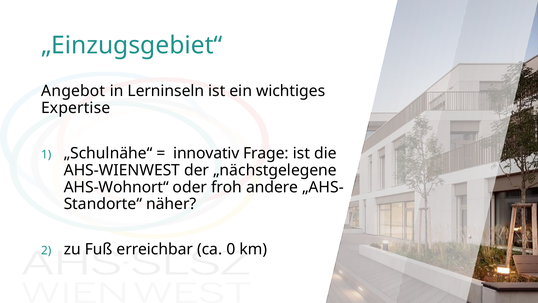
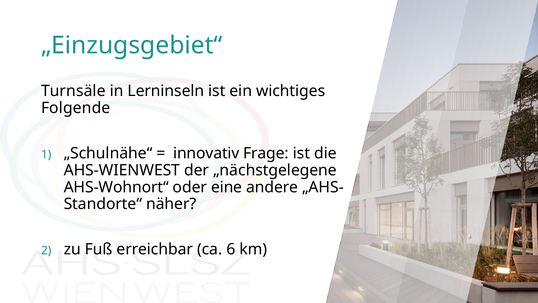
Angebot: Angebot -> Turnsäle
Expertise: Expertise -> Folgende
froh: froh -> eine
0: 0 -> 6
